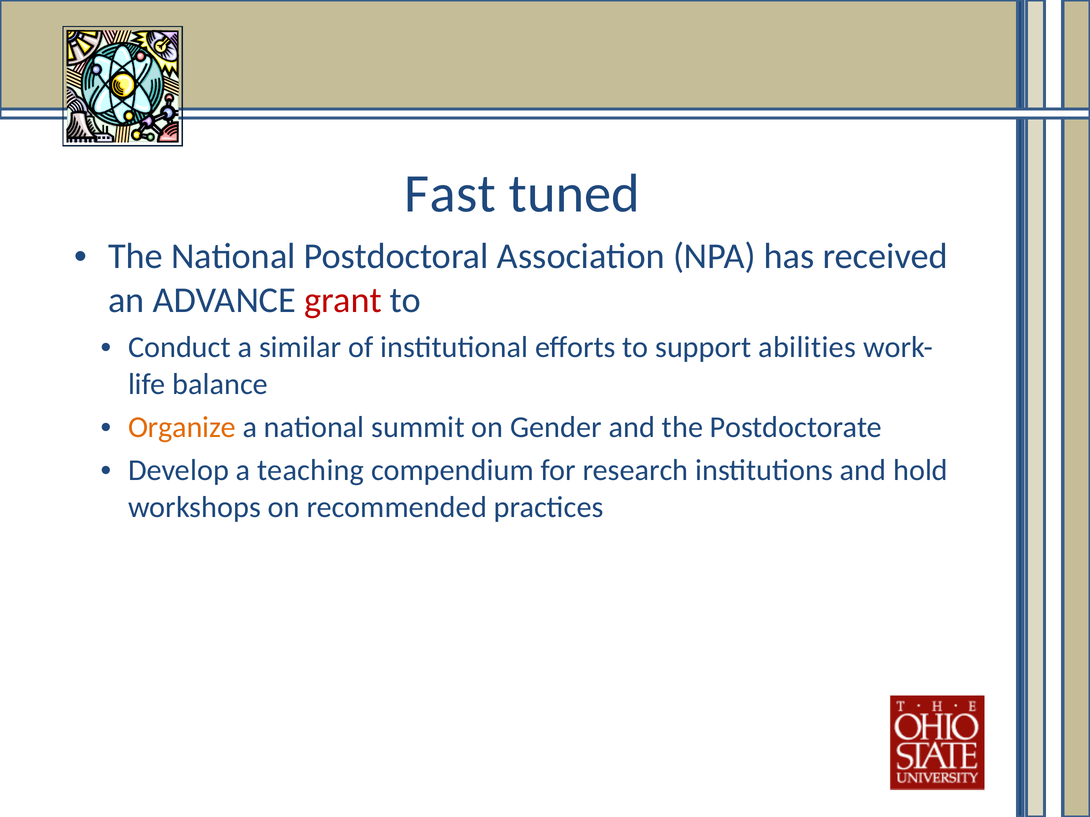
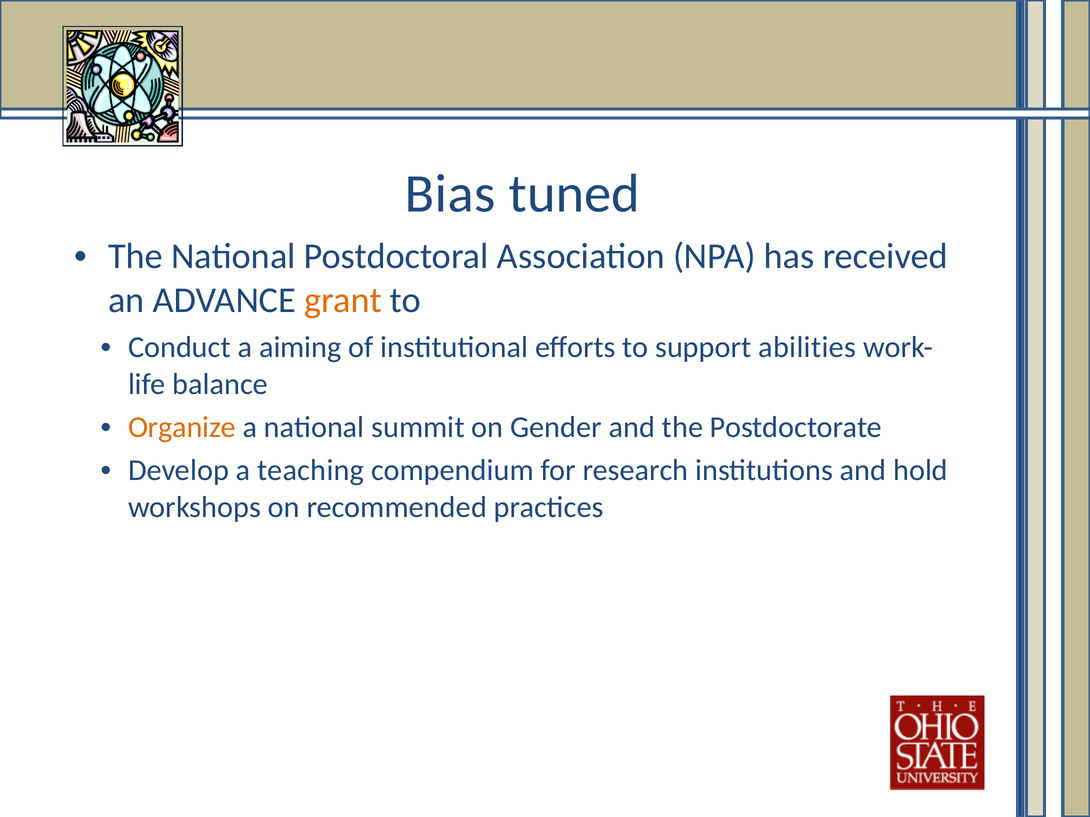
Fast: Fast -> Bias
grant colour: red -> orange
similar: similar -> aiming
